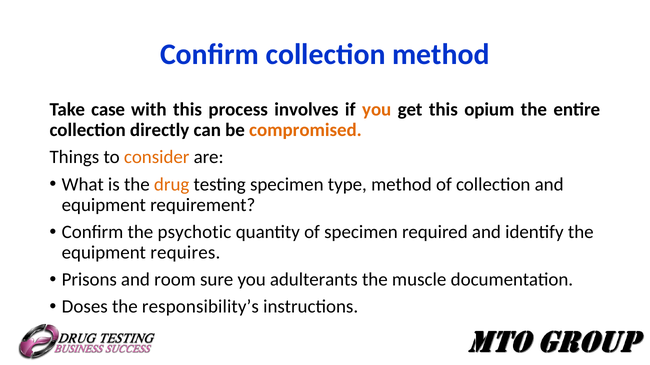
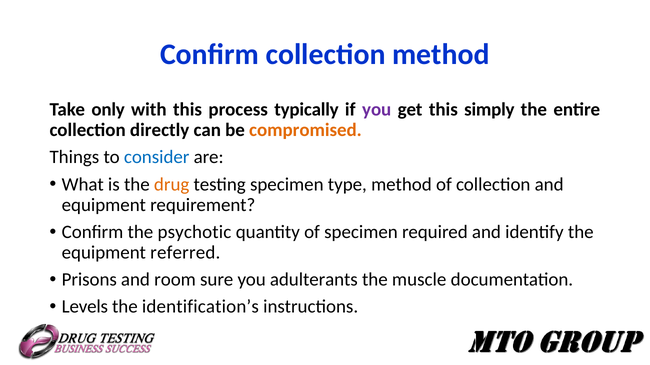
case: case -> only
involves: involves -> typically
you at (377, 110) colour: orange -> purple
opium: opium -> simply
consider colour: orange -> blue
requires: requires -> referred
Doses: Doses -> Levels
responsibility’s: responsibility’s -> identification’s
